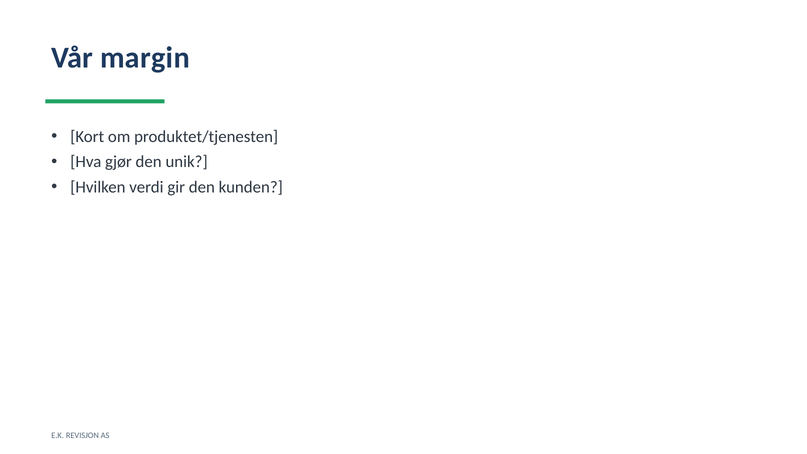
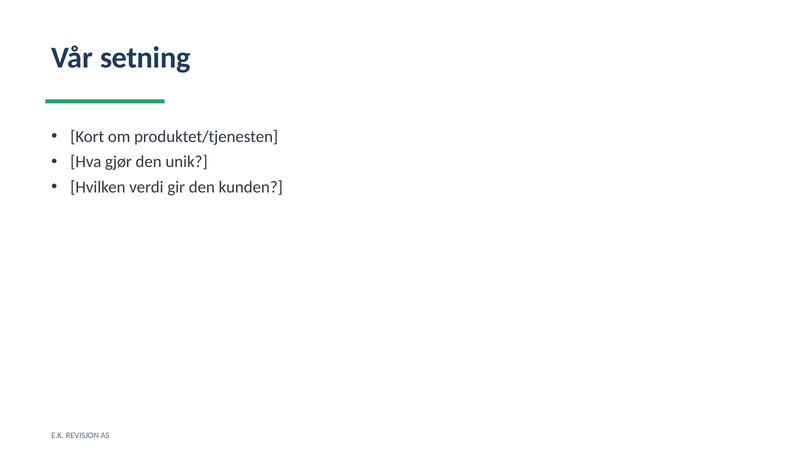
margin: margin -> setning
